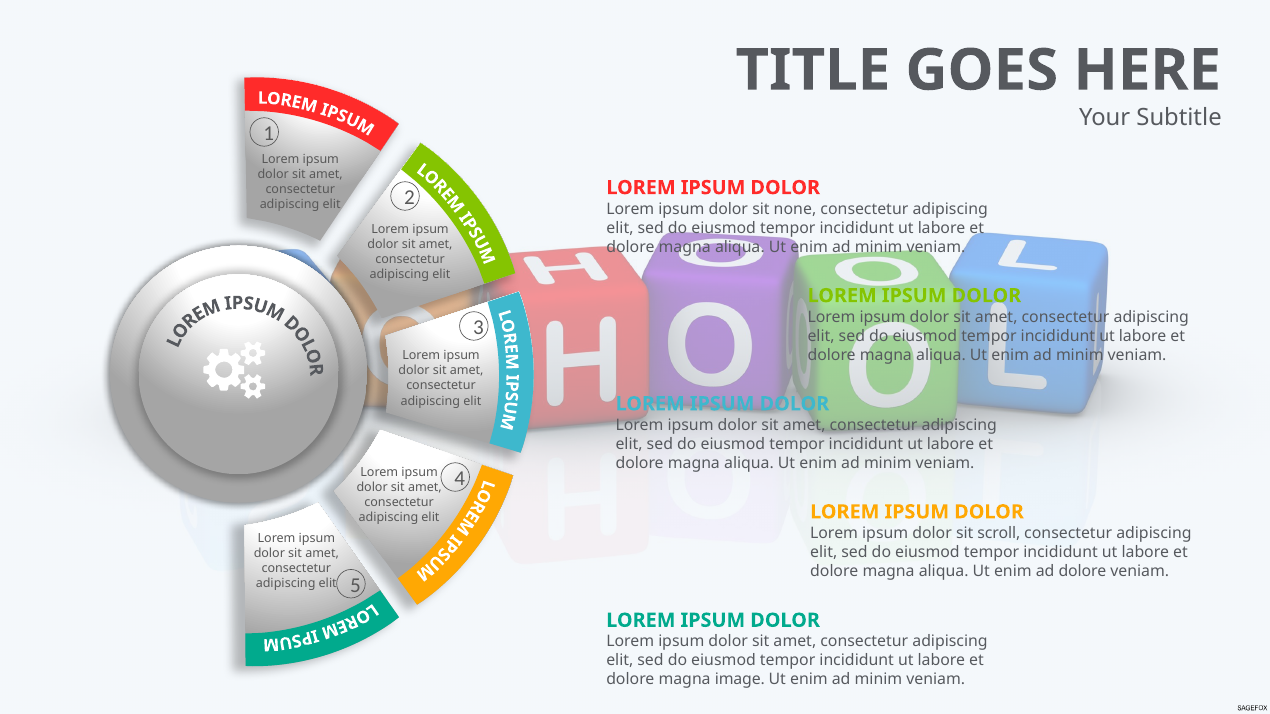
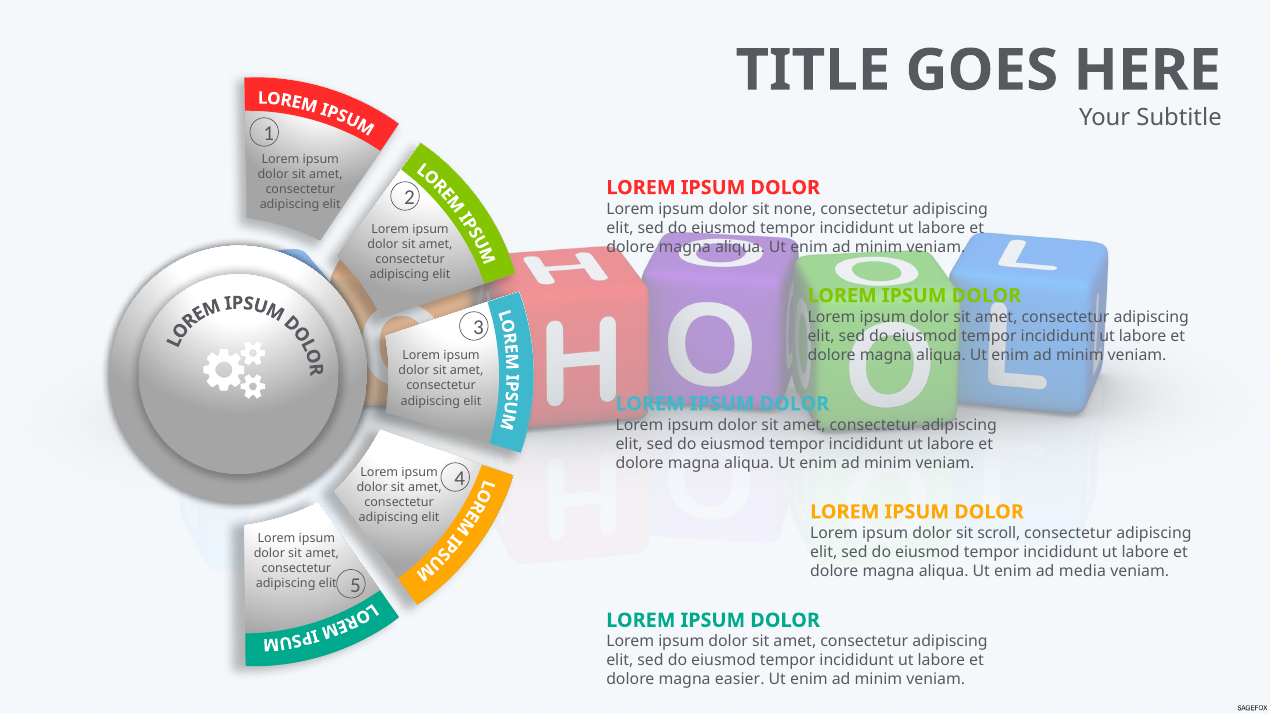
ad dolore: dolore -> media
image: image -> easier
